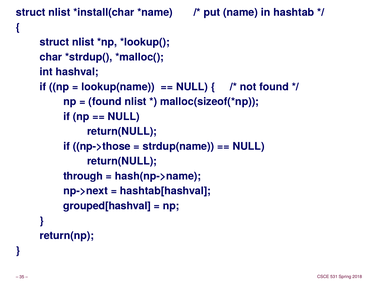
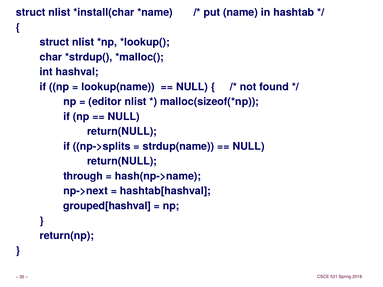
found at (105, 102): found -> editor
np->those: np->those -> np->splits
